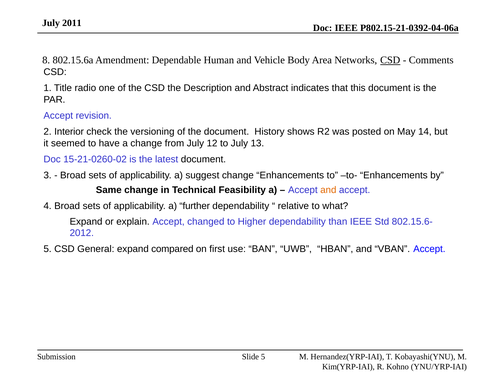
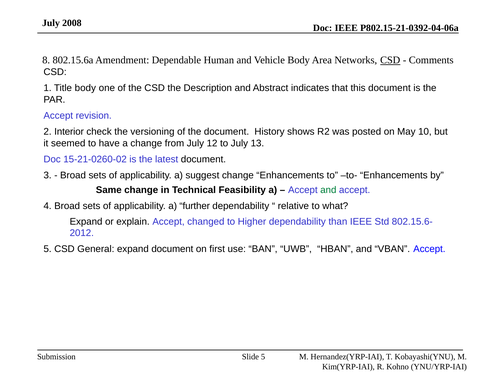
2011: 2011 -> 2008
Title radio: radio -> body
14: 14 -> 10
and at (328, 190) colour: orange -> green
expand compared: compared -> document
